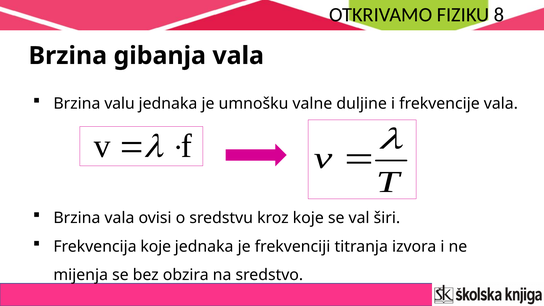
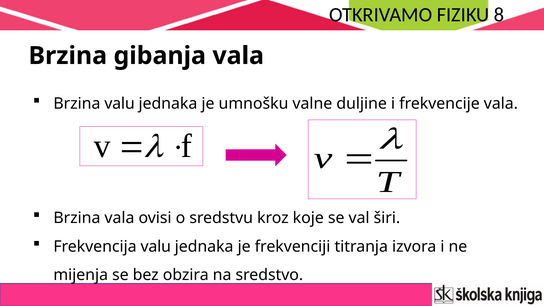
Frekvencija koje: koje -> valu
